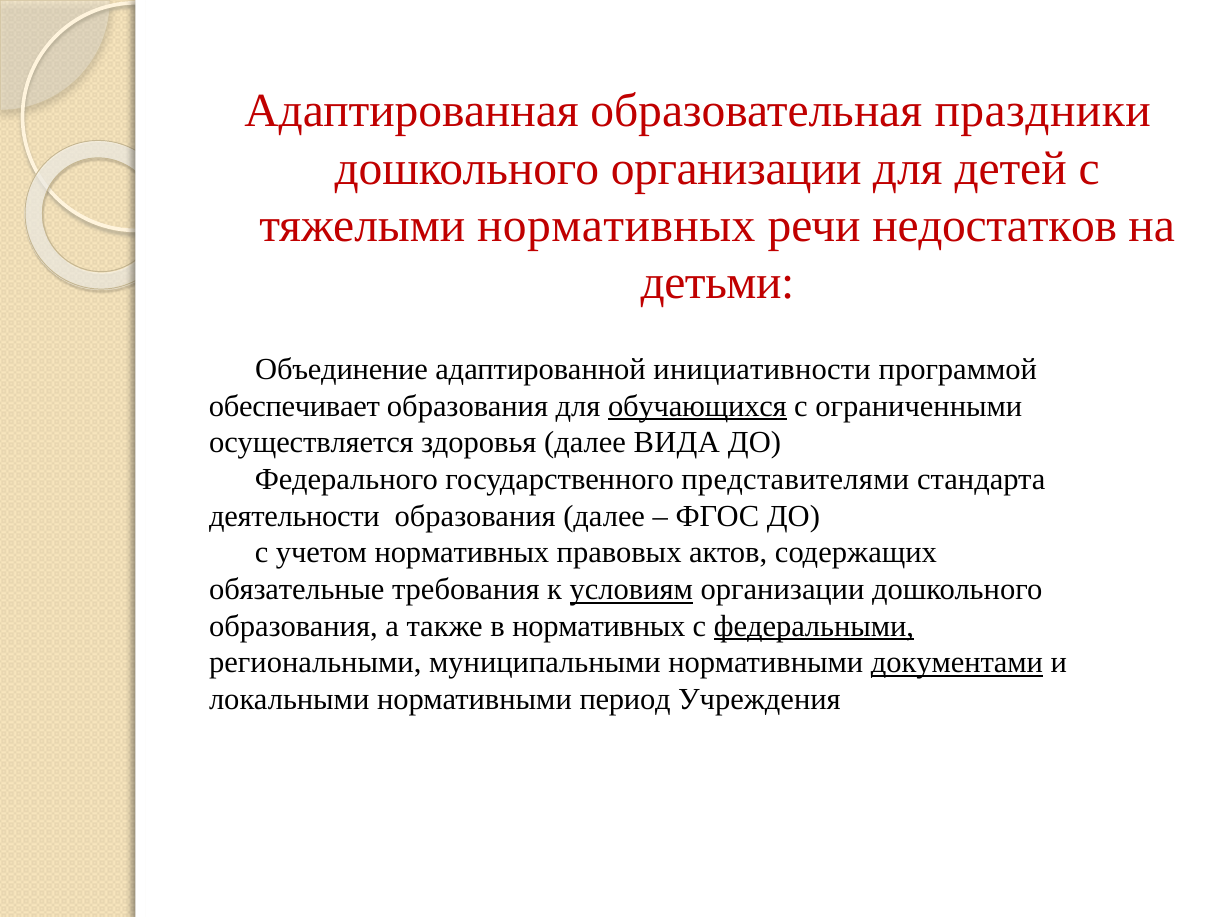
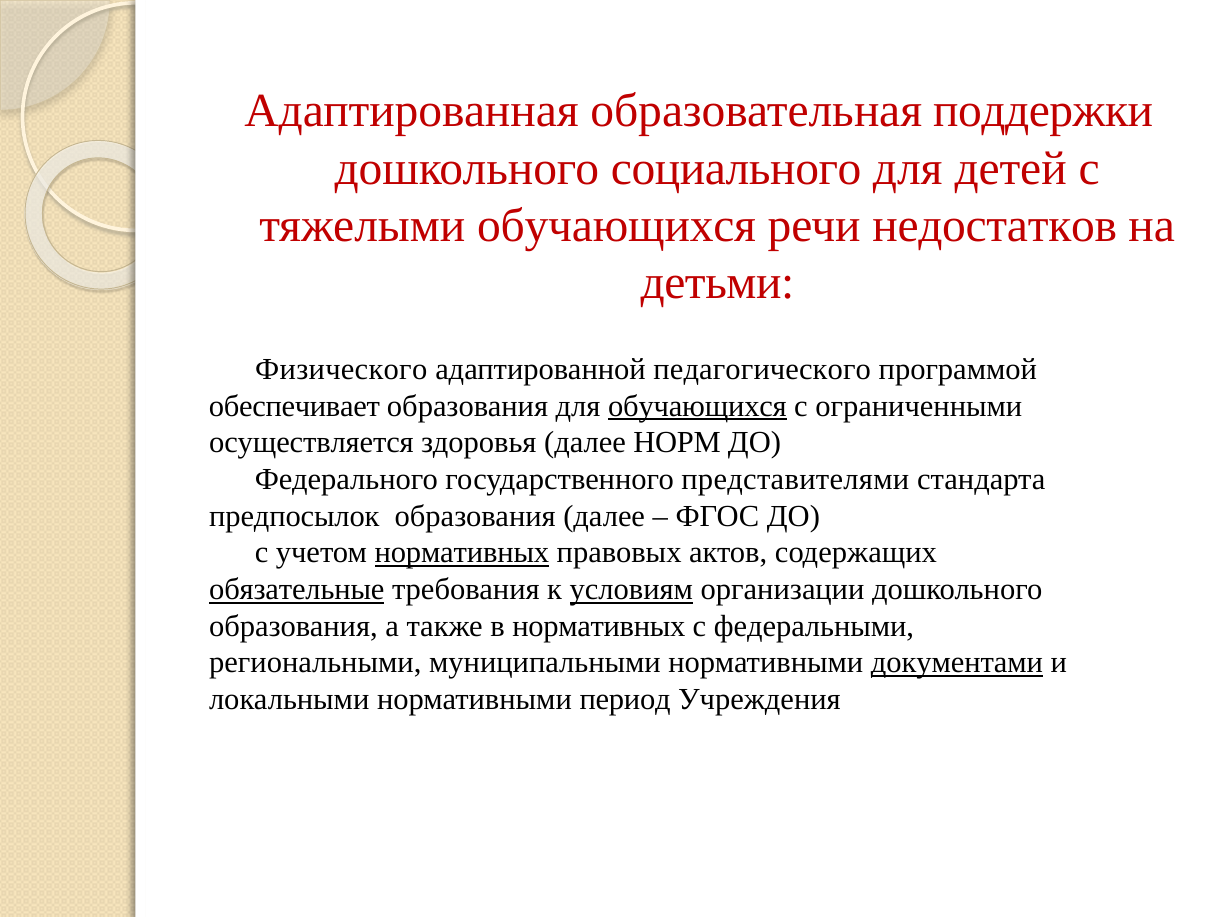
праздники: праздники -> поддержки
дошкольного организации: организации -> социального
тяжелыми нормативных: нормативных -> обучающихся
Объединение: Объединение -> Физического
инициативности: инициативности -> педагогического
ВИДА: ВИДА -> НОРМ
деятельности: деятельности -> предпосылок
нормативных at (462, 553) underline: none -> present
обязательные underline: none -> present
федеральными underline: present -> none
